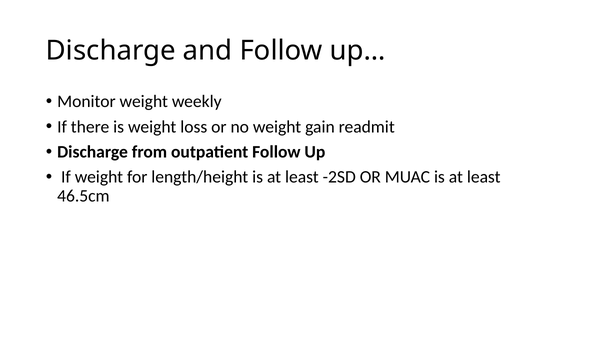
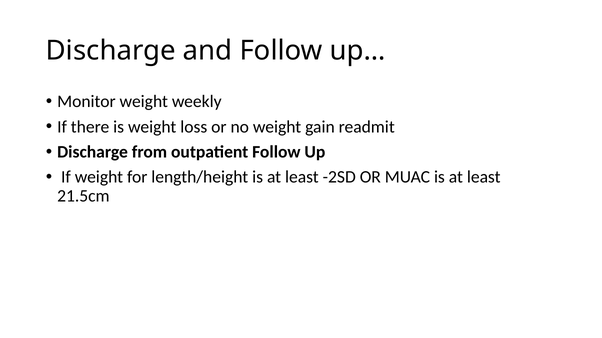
46.5cm: 46.5cm -> 21.5cm
